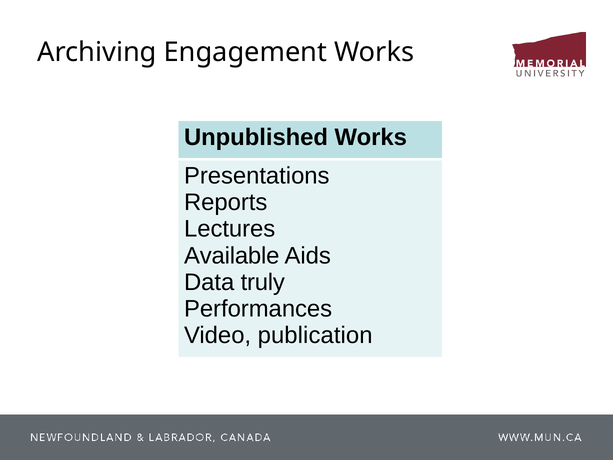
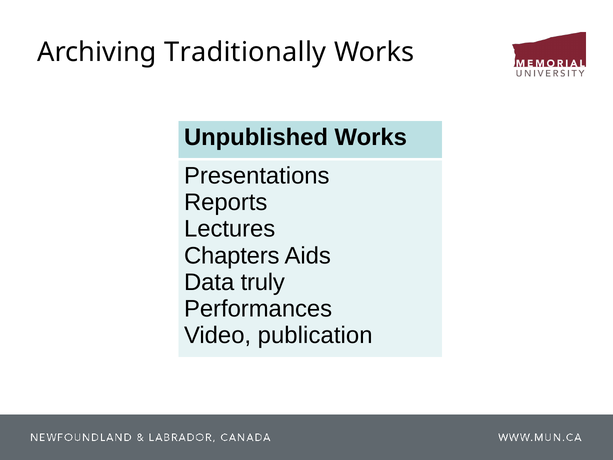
Engagement: Engagement -> Traditionally
Available: Available -> Chapters
